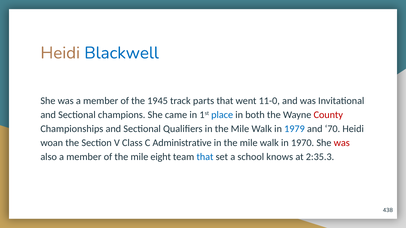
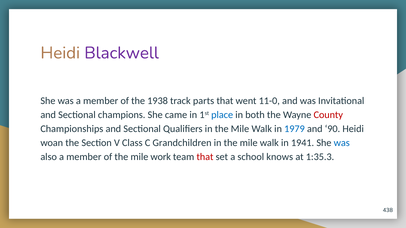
Blackwell colour: blue -> purple
1945: 1945 -> 1938
70: 70 -> 90
Administrative: Administrative -> Grandchildren
1970: 1970 -> 1941
was at (342, 143) colour: red -> blue
eight: eight -> work
that at (205, 157) colour: blue -> red
2:35.3: 2:35.3 -> 1:35.3
